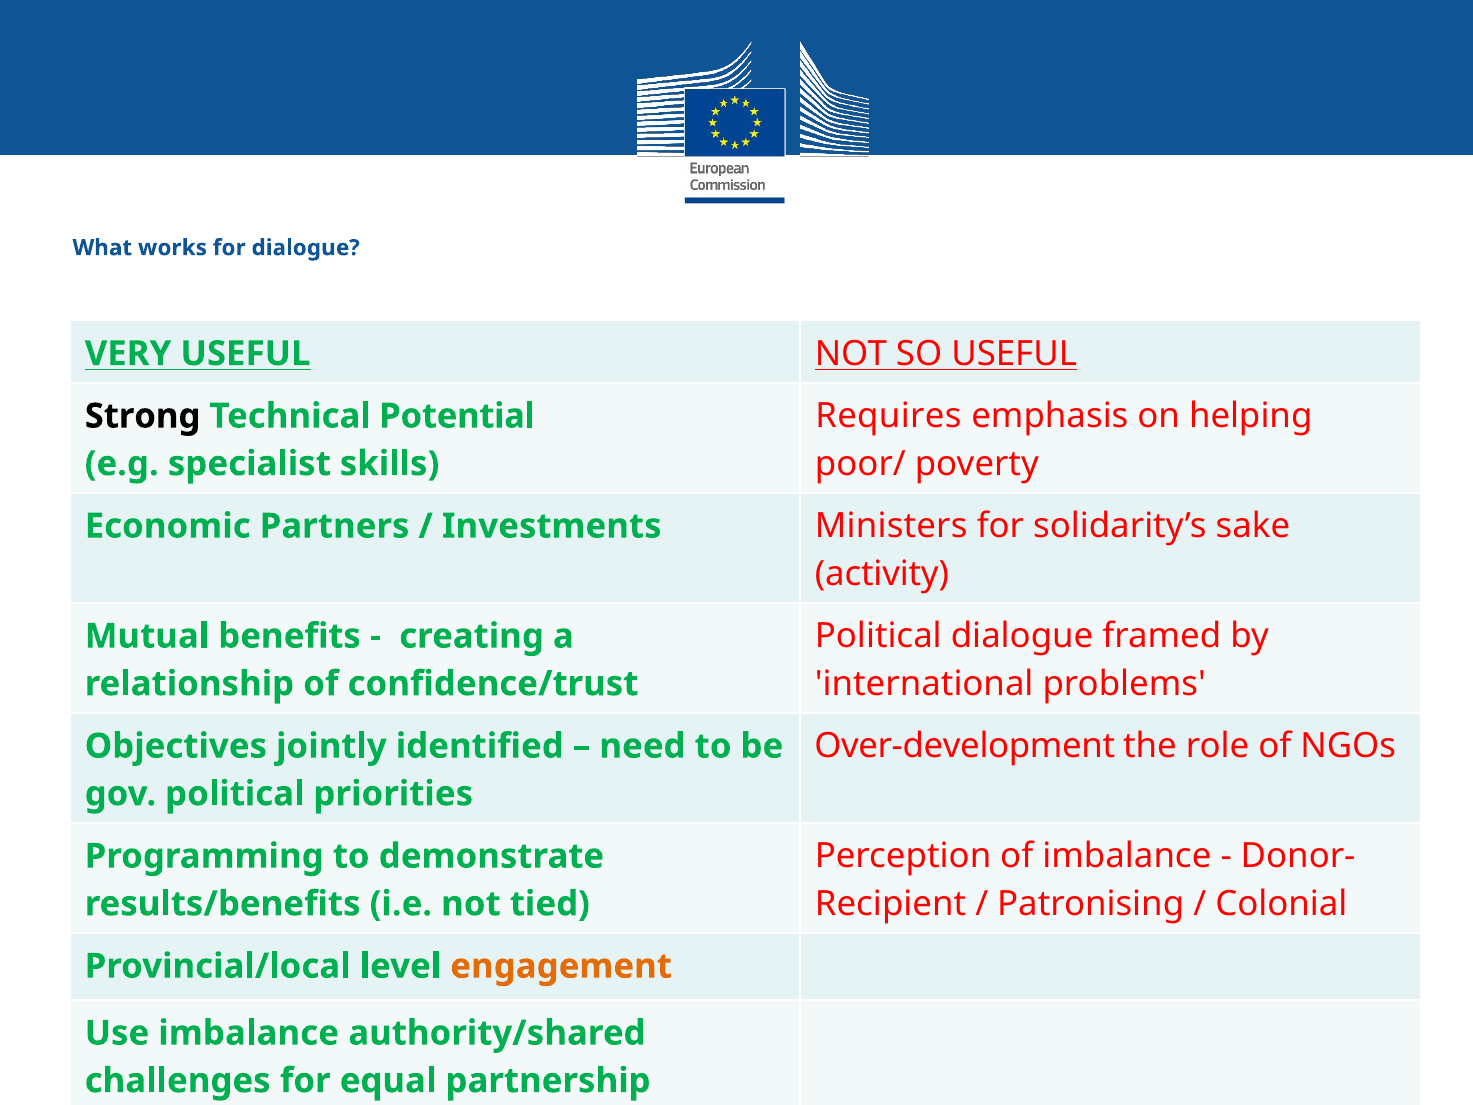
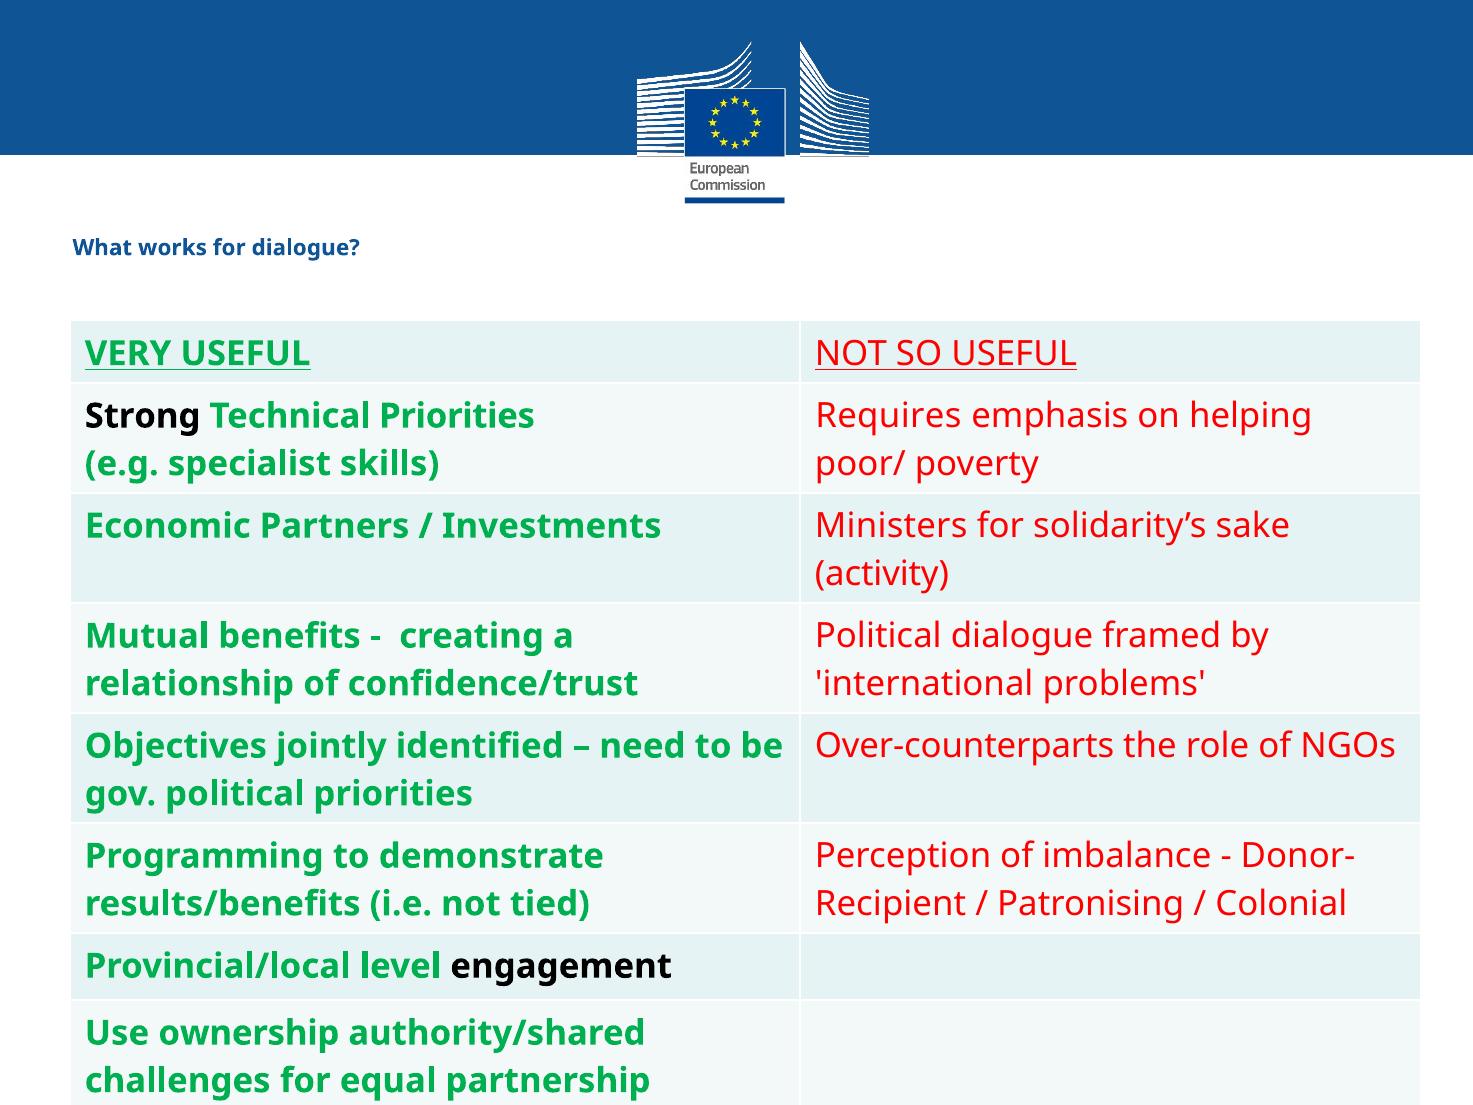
Technical Potential: Potential -> Priorities
Over-development: Over-development -> Over-counterparts
engagement colour: orange -> black
Use imbalance: imbalance -> ownership
